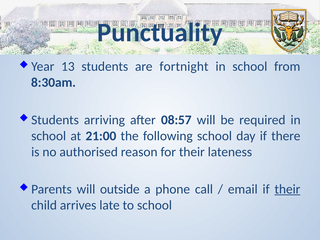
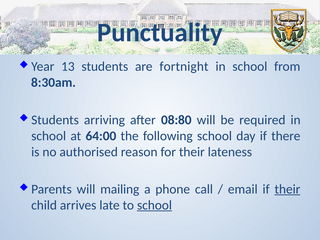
08:57: 08:57 -> 08:80
21:00: 21:00 -> 64:00
outside: outside -> mailing
school at (154, 205) underline: none -> present
